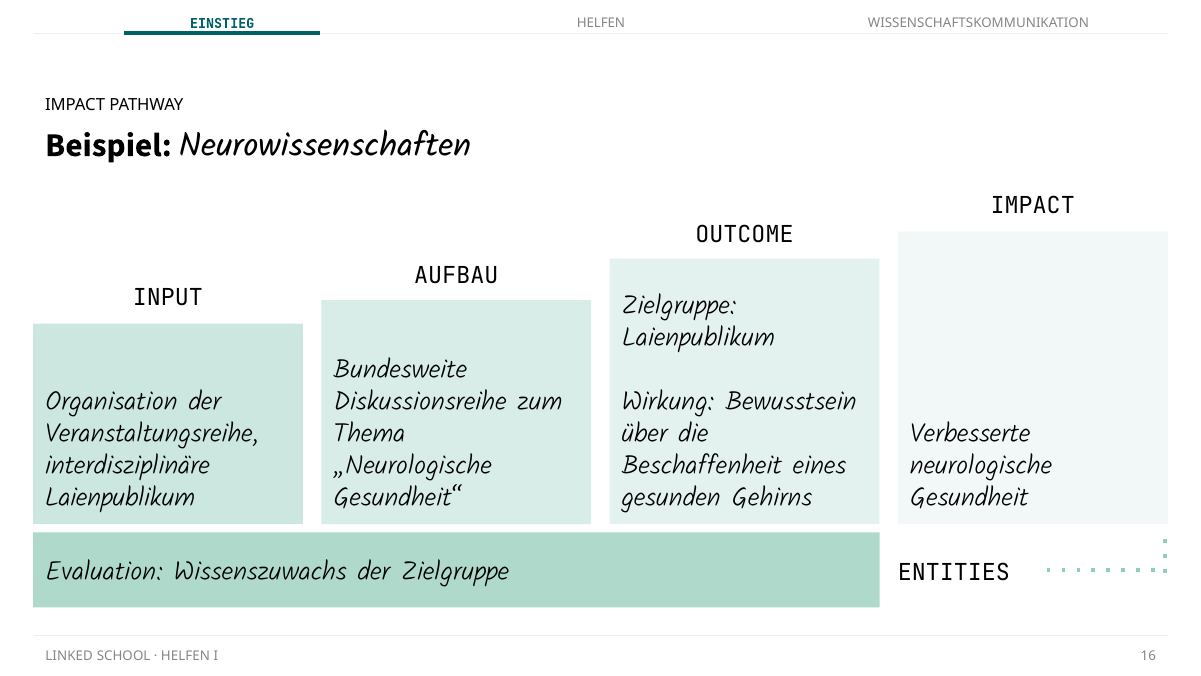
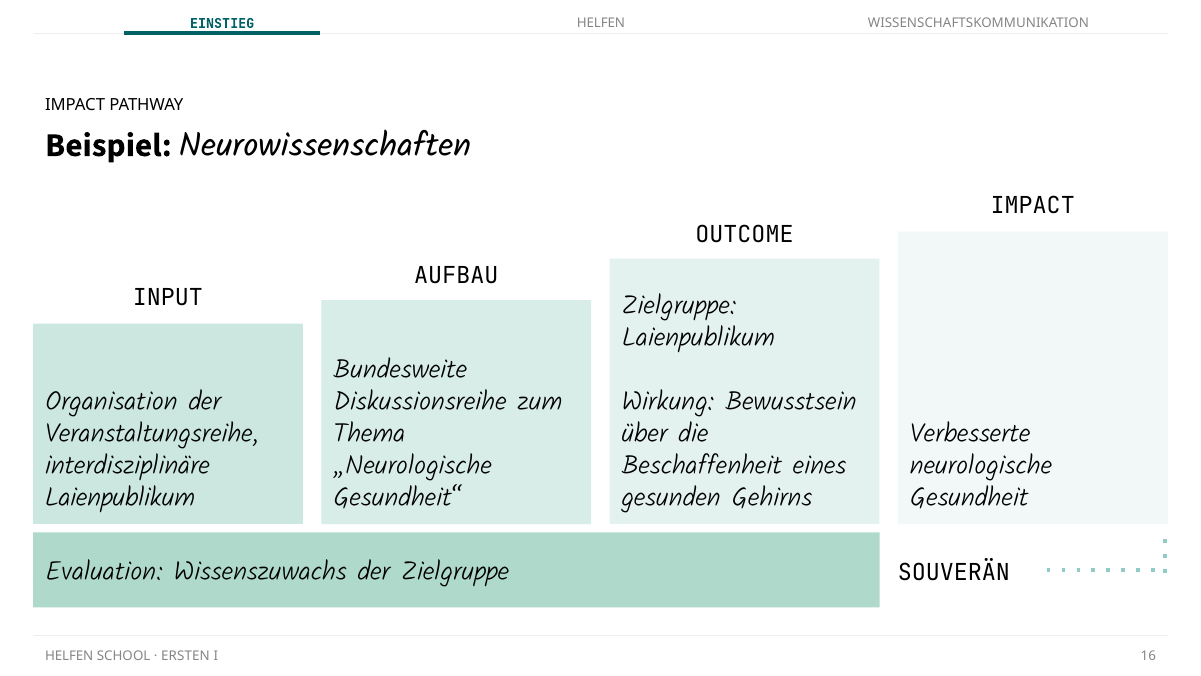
ENTITIES: ENTITIES -> SOUVERÄN
LINKED at (69, 656): LINKED -> HELFEN
HELFEN at (186, 656): HELFEN -> ERSTEN
